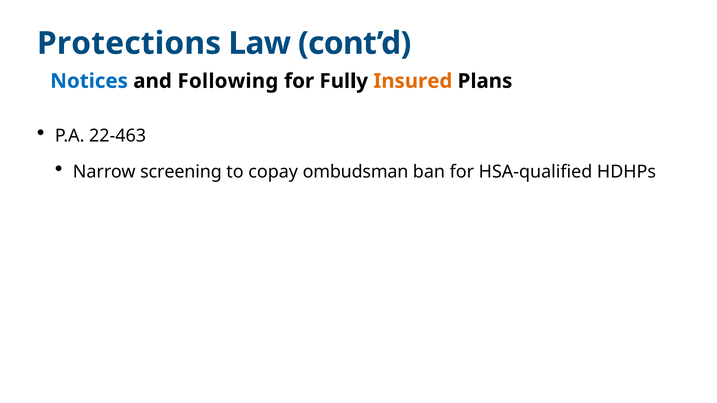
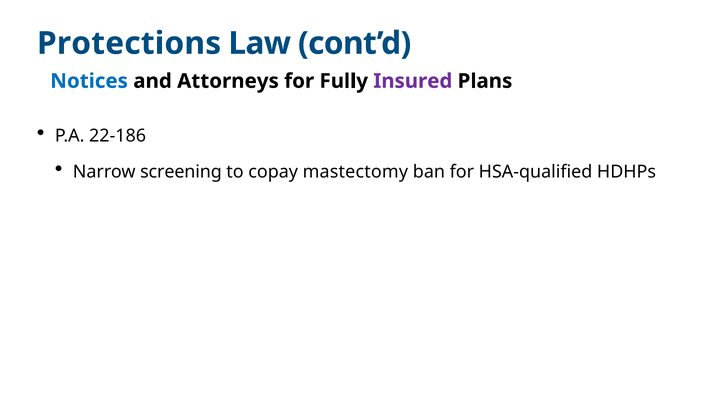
Following: Following -> Attorneys
Insured colour: orange -> purple
22-463: 22-463 -> 22-186
ombudsman: ombudsman -> mastectomy
